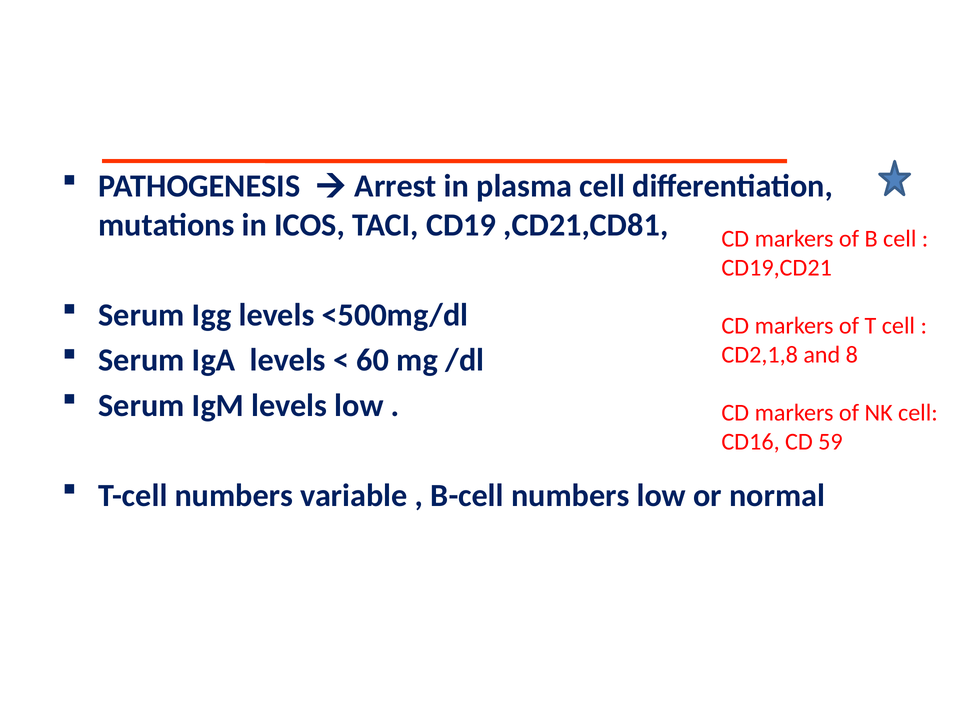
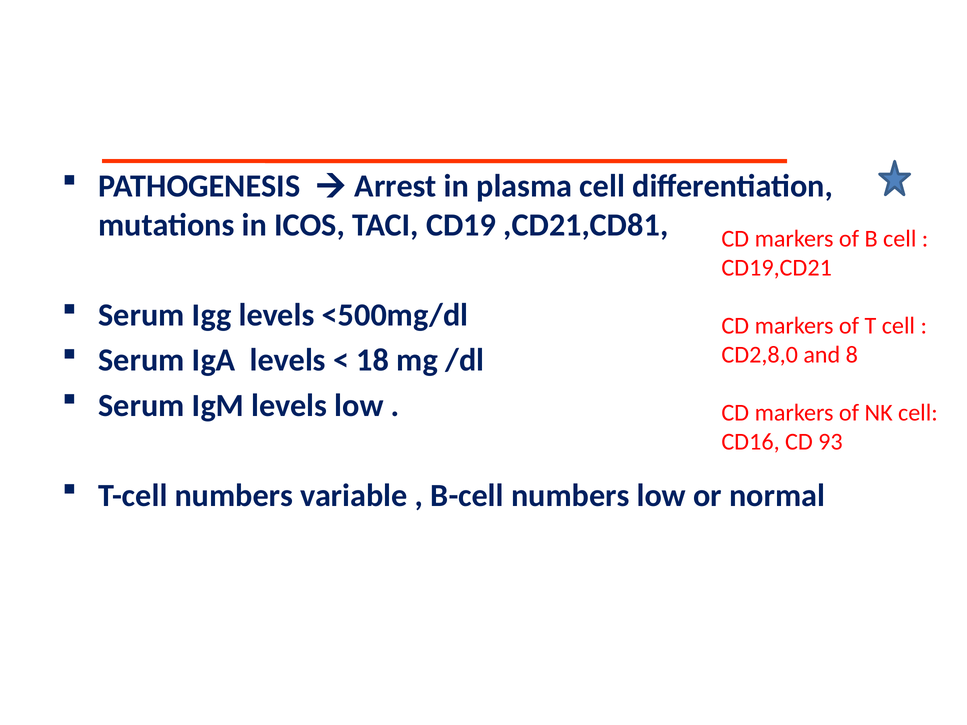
60: 60 -> 18
CD2,1,8: CD2,1,8 -> CD2,8,0
59: 59 -> 93
